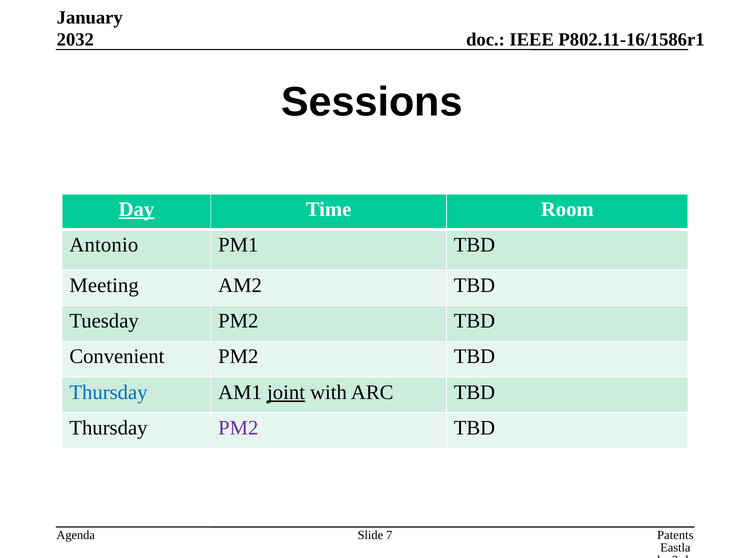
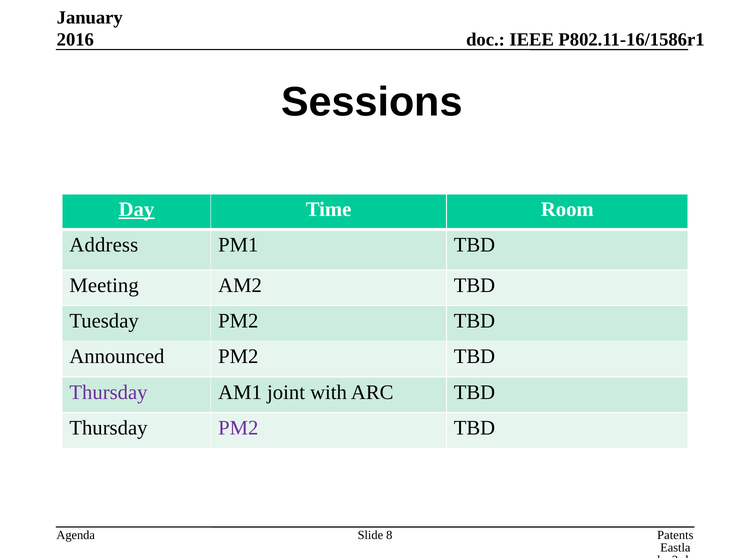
2032: 2032 -> 2016
Antonio: Antonio -> Address
Convenient: Convenient -> Announced
Thursday at (109, 392) colour: blue -> purple
joint underline: present -> none
7: 7 -> 8
